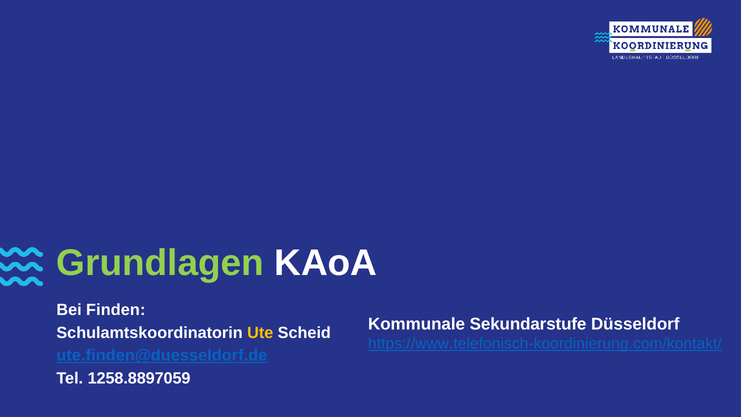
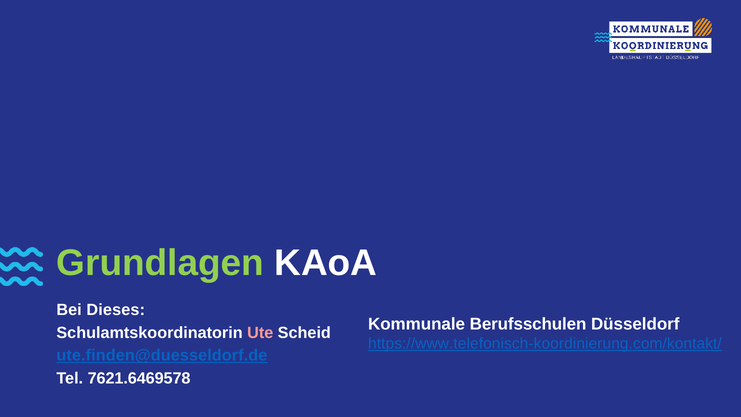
Finden: Finden -> Dieses
Sekundarstufe: Sekundarstufe -> Berufsschulen
Ute colour: yellow -> pink
1258.8897059: 1258.8897059 -> 7621.6469578
